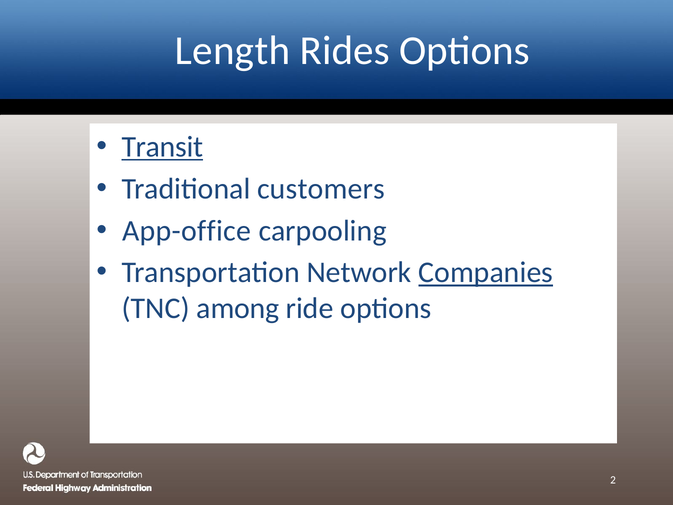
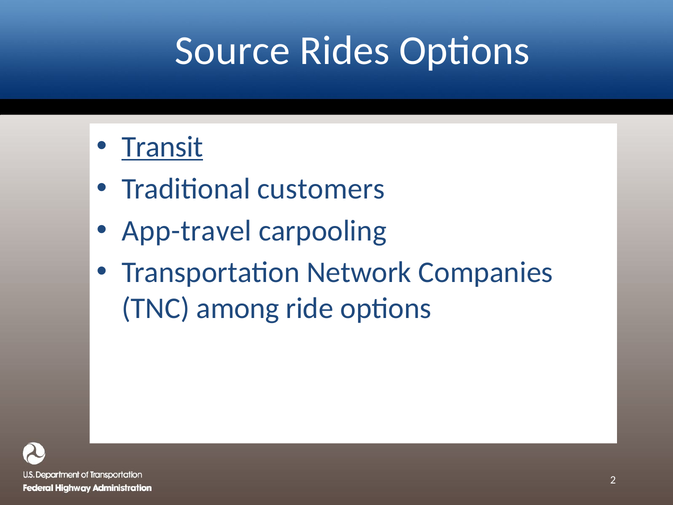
Length: Length -> Source
App-office: App-office -> App-travel
Companies underline: present -> none
